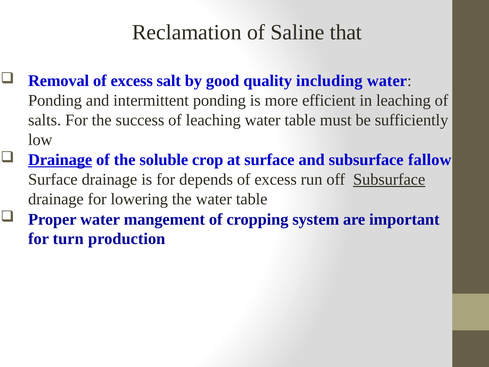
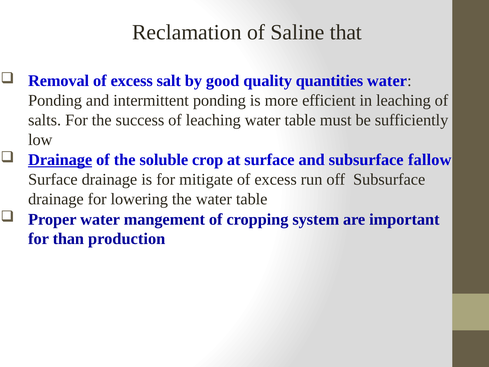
including: including -> quantities
depends: depends -> mitigate
Subsurface at (389, 179) underline: present -> none
turn: turn -> than
